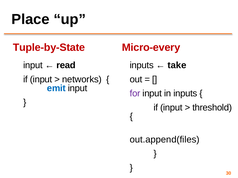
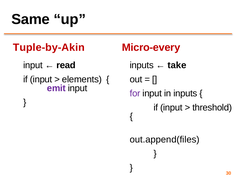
Place: Place -> Same
Tuple-by-State: Tuple-by-State -> Tuple-by-Akin
networks: networks -> elements
emit at (56, 88) colour: blue -> purple
